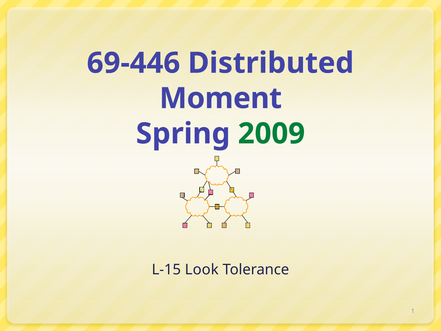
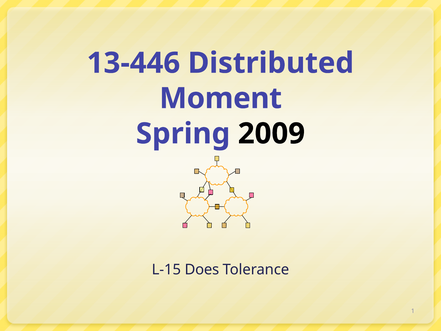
69-446: 69-446 -> 13-446
2009 colour: green -> black
Look: Look -> Does
